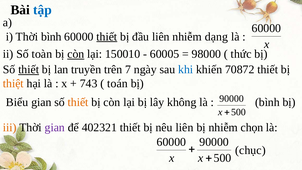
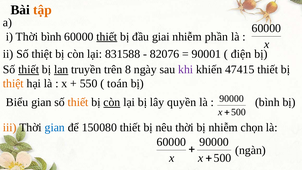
tập colour: blue -> orange
đầu liên: liên -> giai
dạng: dạng -> phần
Số toàn: toàn -> thiệt
còn at (76, 54) underline: present -> none
150010: 150010 -> 831588
60005: 60005 -> 82076
98000: 98000 -> 90001
thức: thức -> điện
lan underline: none -> present
7: 7 -> 8
khi colour: blue -> purple
70872: 70872 -> 47415
743: 743 -> 550
còn at (112, 102) underline: none -> present
không: không -> quyền
gian at (55, 127) colour: purple -> blue
402321: 402321 -> 150080
nêu liên: liên -> thời
chục: chục -> ngàn
